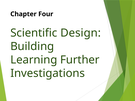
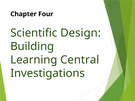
Further: Further -> Central
